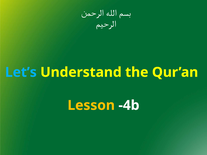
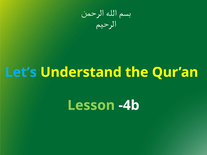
Lesson colour: yellow -> light green
